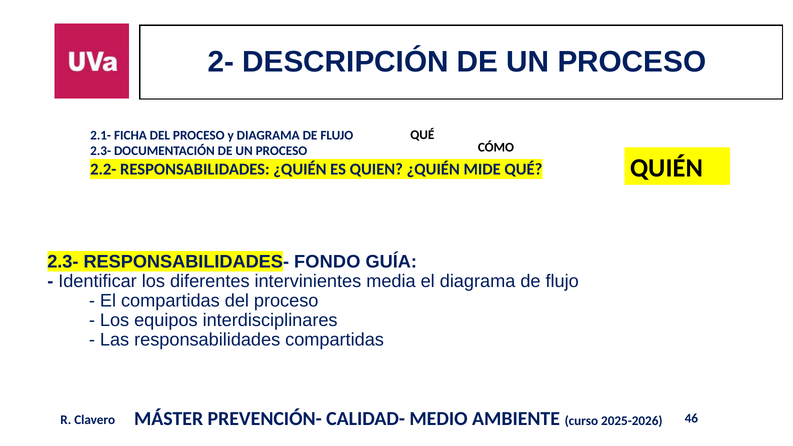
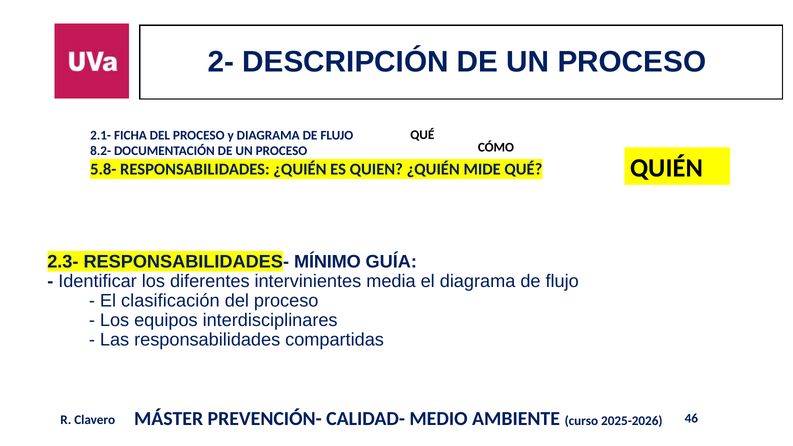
2.3- at (101, 151): 2.3- -> 8.2-
2.2-: 2.2- -> 5.8-
FONDO: FONDO -> MÍNIMO
El compartidas: compartidas -> clasificación
